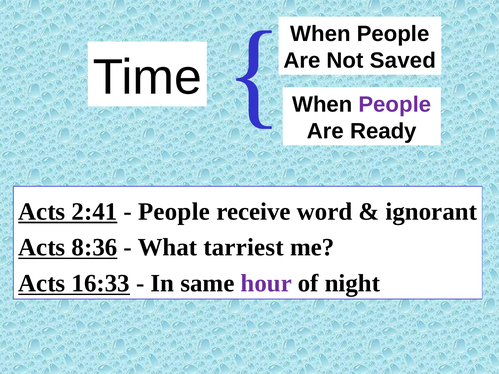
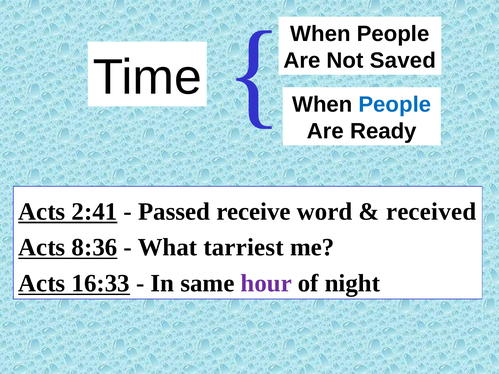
People at (395, 105) colour: purple -> blue
People at (174, 212): People -> Passed
ignorant: ignorant -> received
